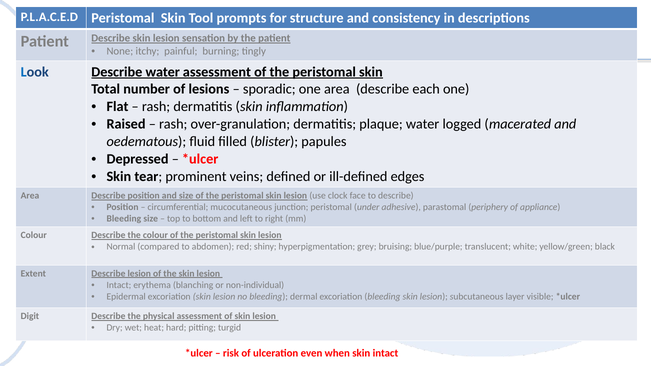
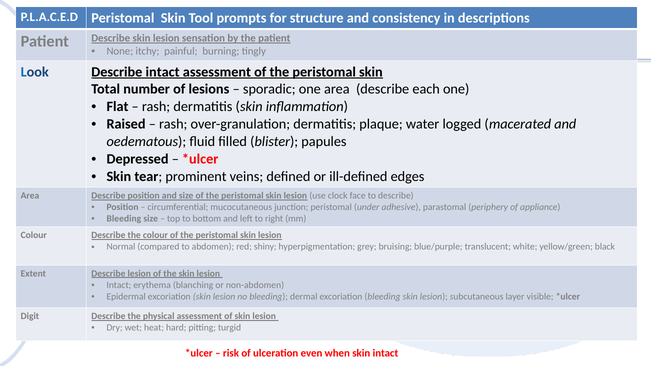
Describe water: water -> intact
non-individual: non-individual -> non-abdomen
